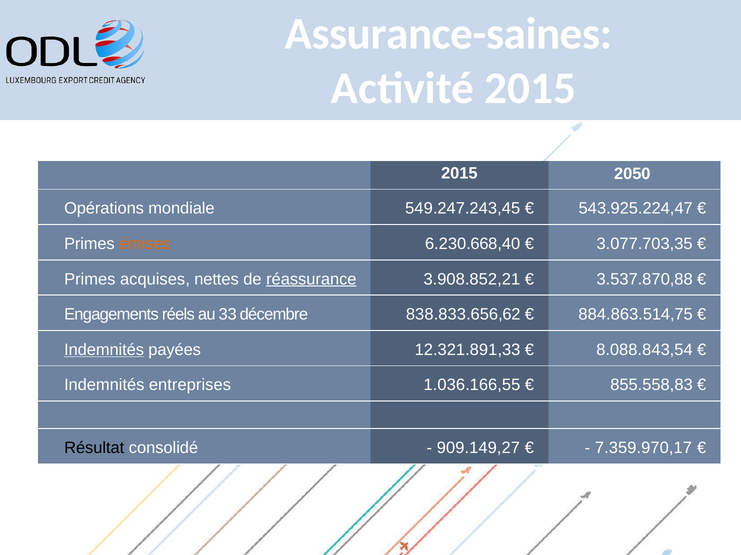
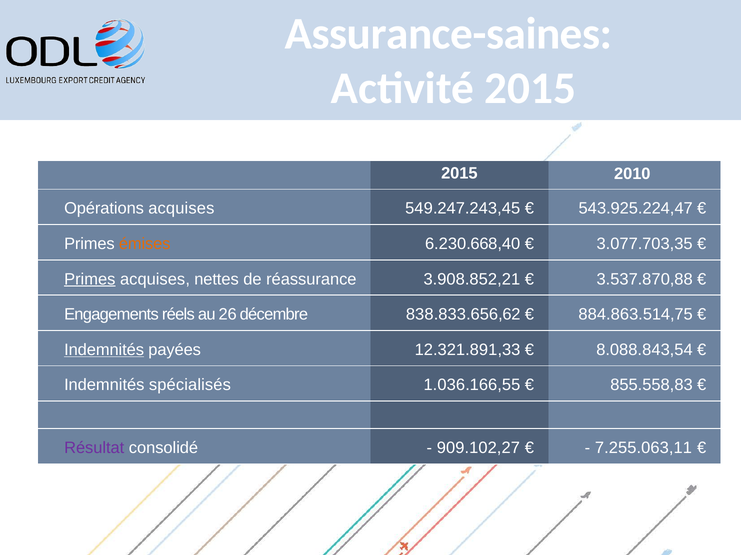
2050: 2050 -> 2010
Opérations mondiale: mondiale -> acquises
Primes at (90, 280) underline: none -> present
réassurance underline: present -> none
33: 33 -> 26
entreprises: entreprises -> spécialisés
Résultat colour: black -> purple
909.149,27: 909.149,27 -> 909.102,27
7.359.970,17: 7.359.970,17 -> 7.255.063,11
